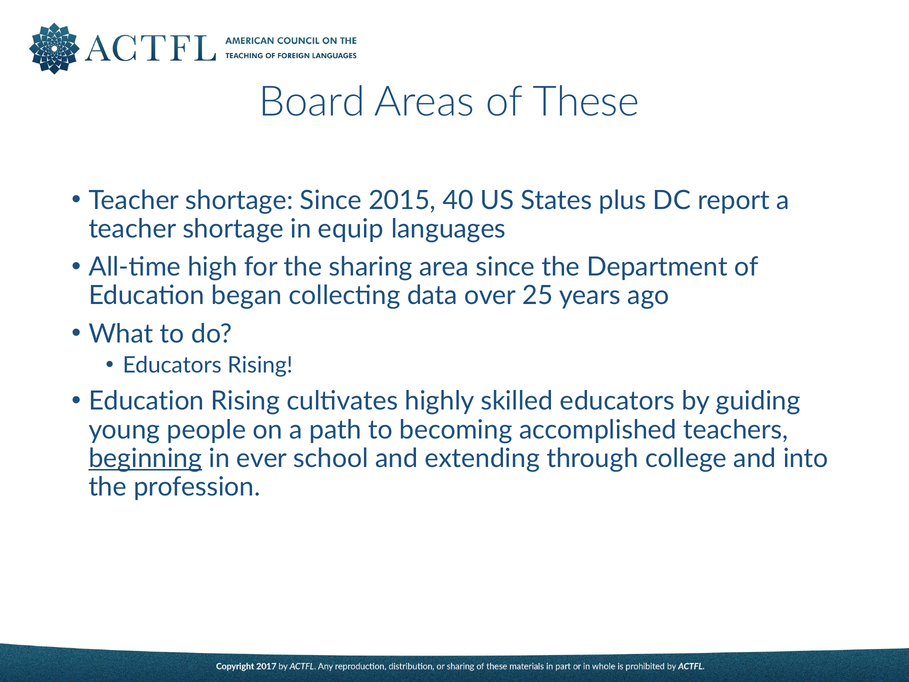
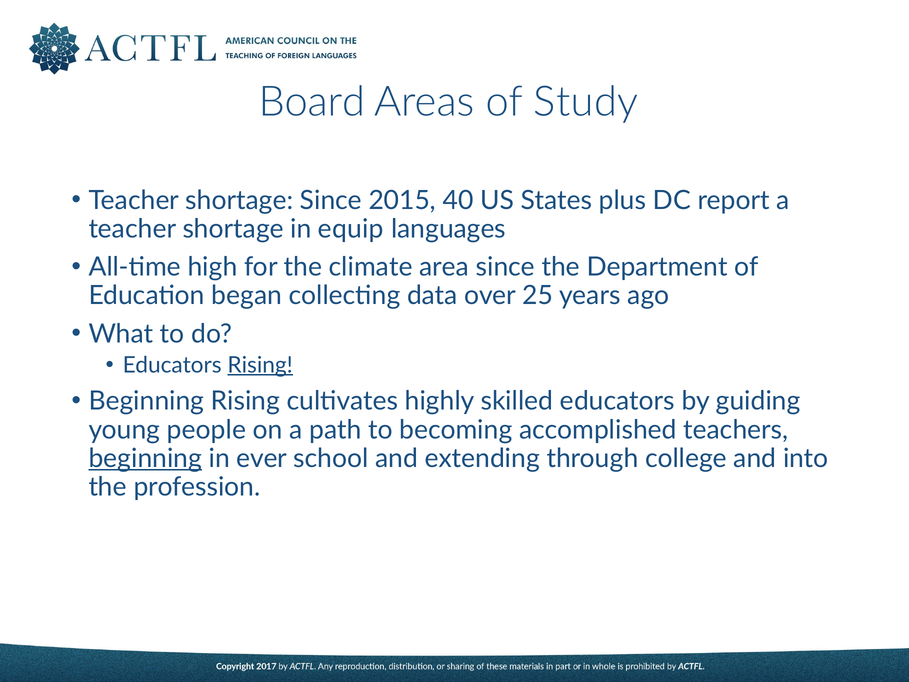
These: These -> Study
sharing: sharing -> climate
Rising at (260, 365) underline: none -> present
Education at (146, 401): Education -> Beginning
